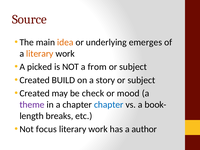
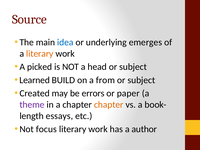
idea colour: orange -> blue
from: from -> head
Created at (35, 80): Created -> Learned
story: story -> from
check: check -> errors
mood: mood -> paper
chapter at (109, 105) colour: blue -> orange
breaks: breaks -> essays
